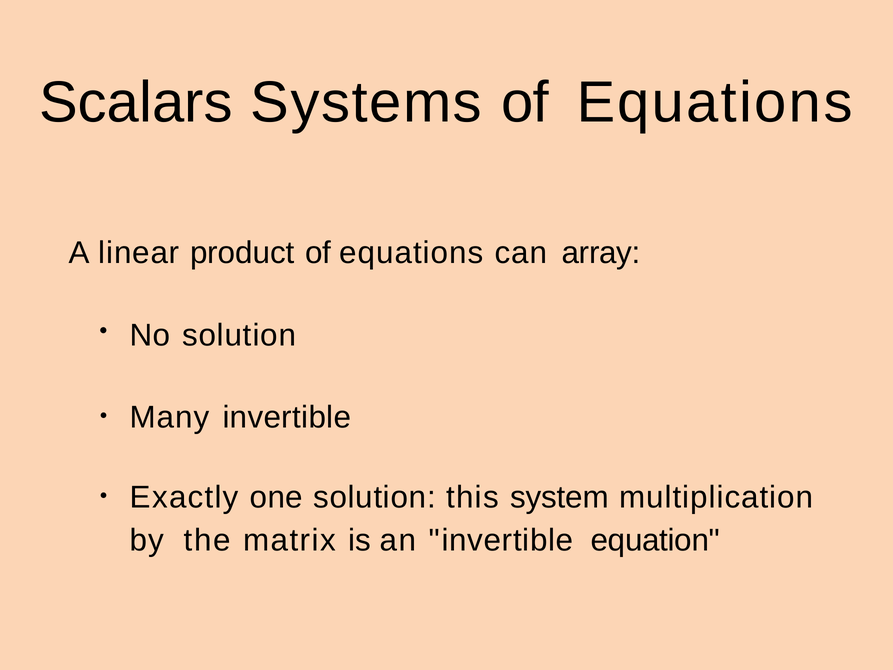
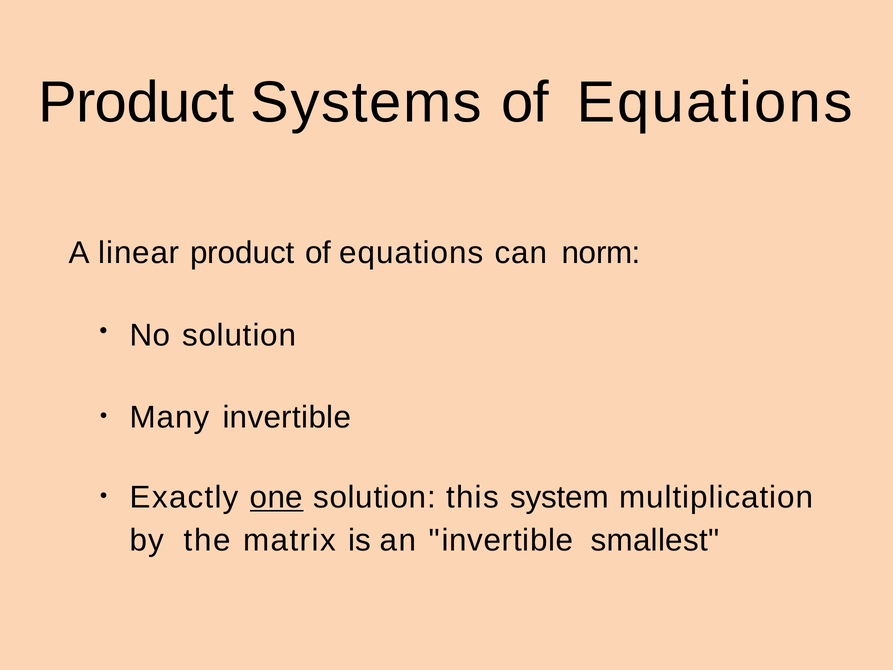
Scalars at (136, 102): Scalars -> Product
array: array -> norm
one underline: none -> present
equation: equation -> smallest
